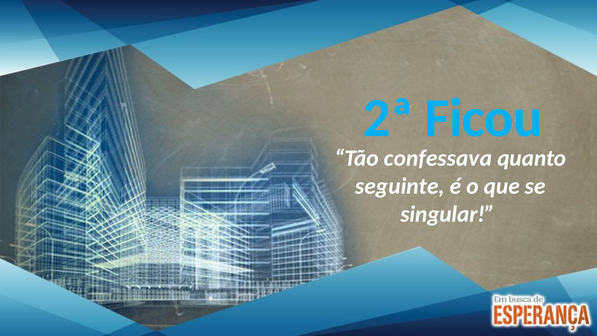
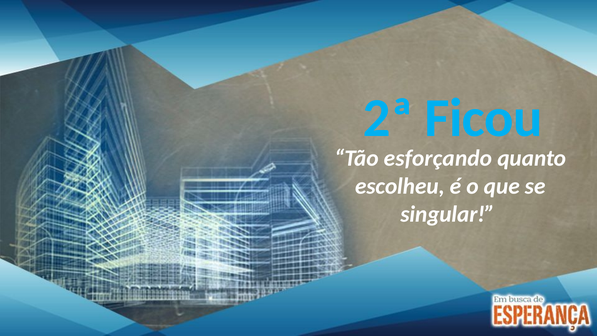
confessava: confessava -> esforçando
seguinte: seguinte -> escolheu
